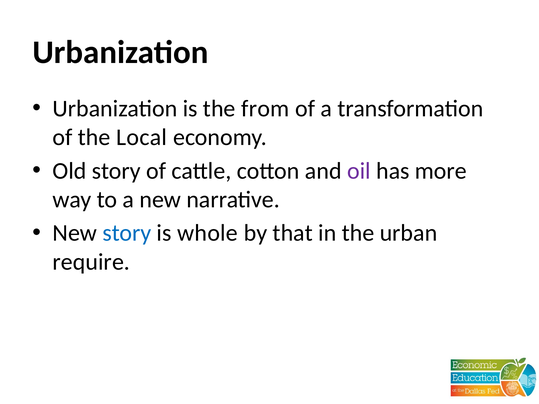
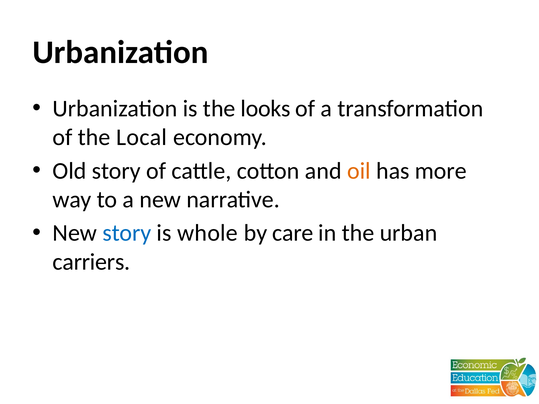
from: from -> looks
oil colour: purple -> orange
that: that -> care
require: require -> carriers
